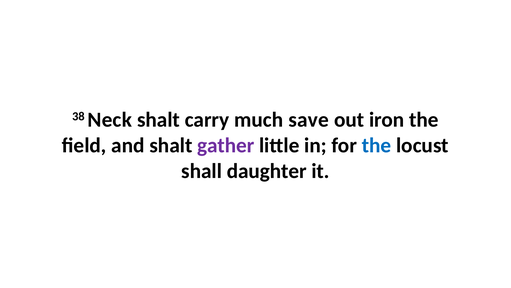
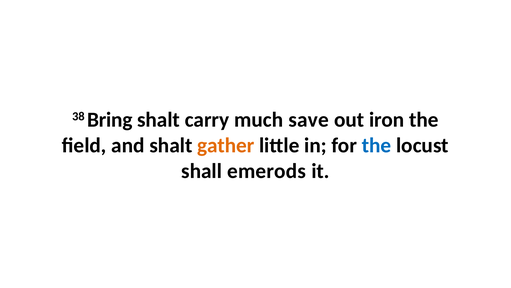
Neck: Neck -> Bring
gather colour: purple -> orange
daughter: daughter -> emerods
